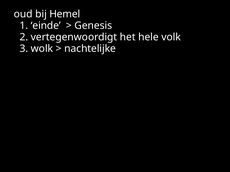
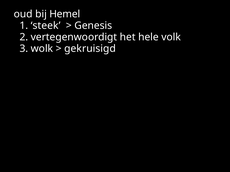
einde: einde -> steek
nachtelijke: nachtelijke -> gekruisigd
